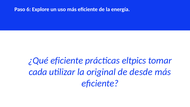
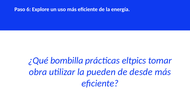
¿Qué eficiente: eficiente -> bombilla
cada: cada -> obra
original: original -> pueden
